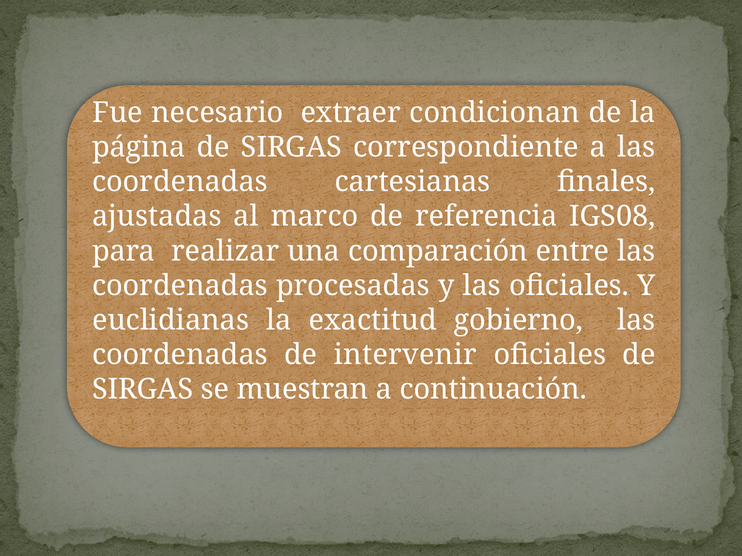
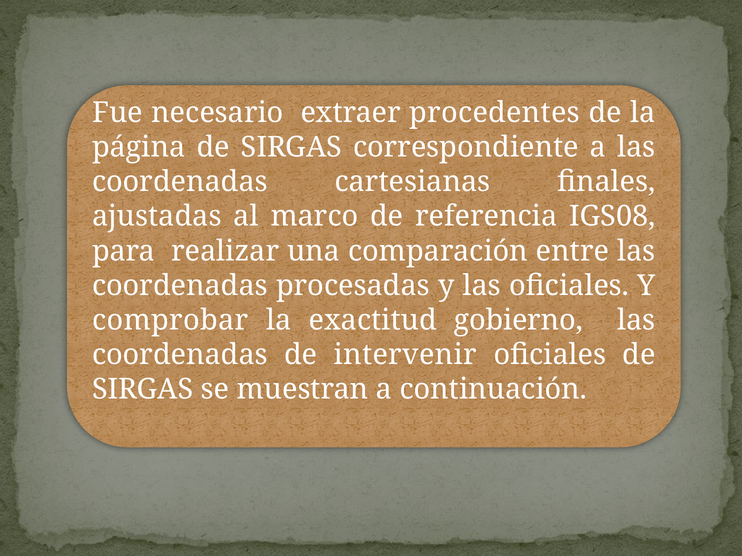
condicionan: condicionan -> procedentes
euclidianas: euclidianas -> comprobar
